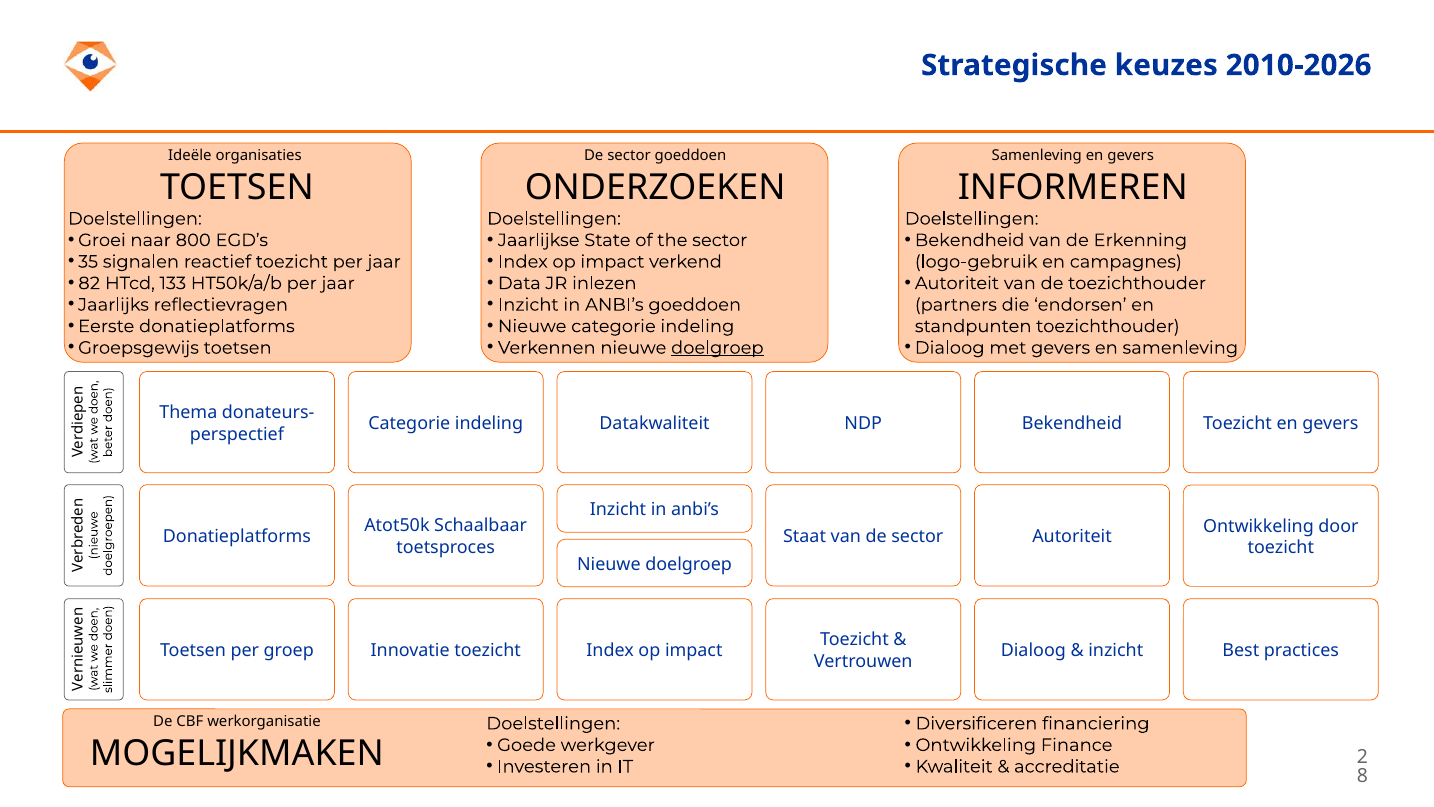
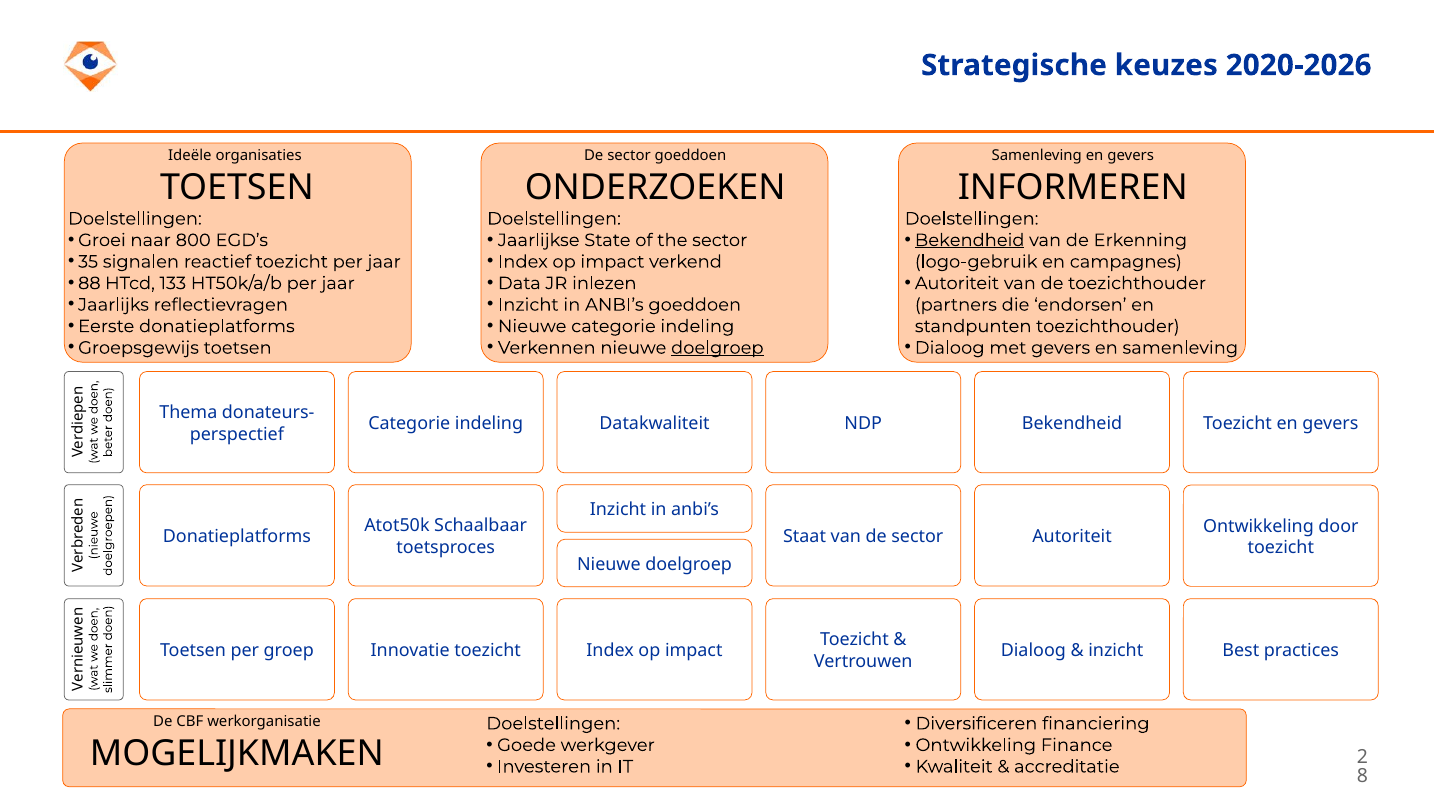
2010-2026: 2010-2026 -> 2020-2026
Bekendheid at (970, 240) underline: none -> present
82: 82 -> 88
